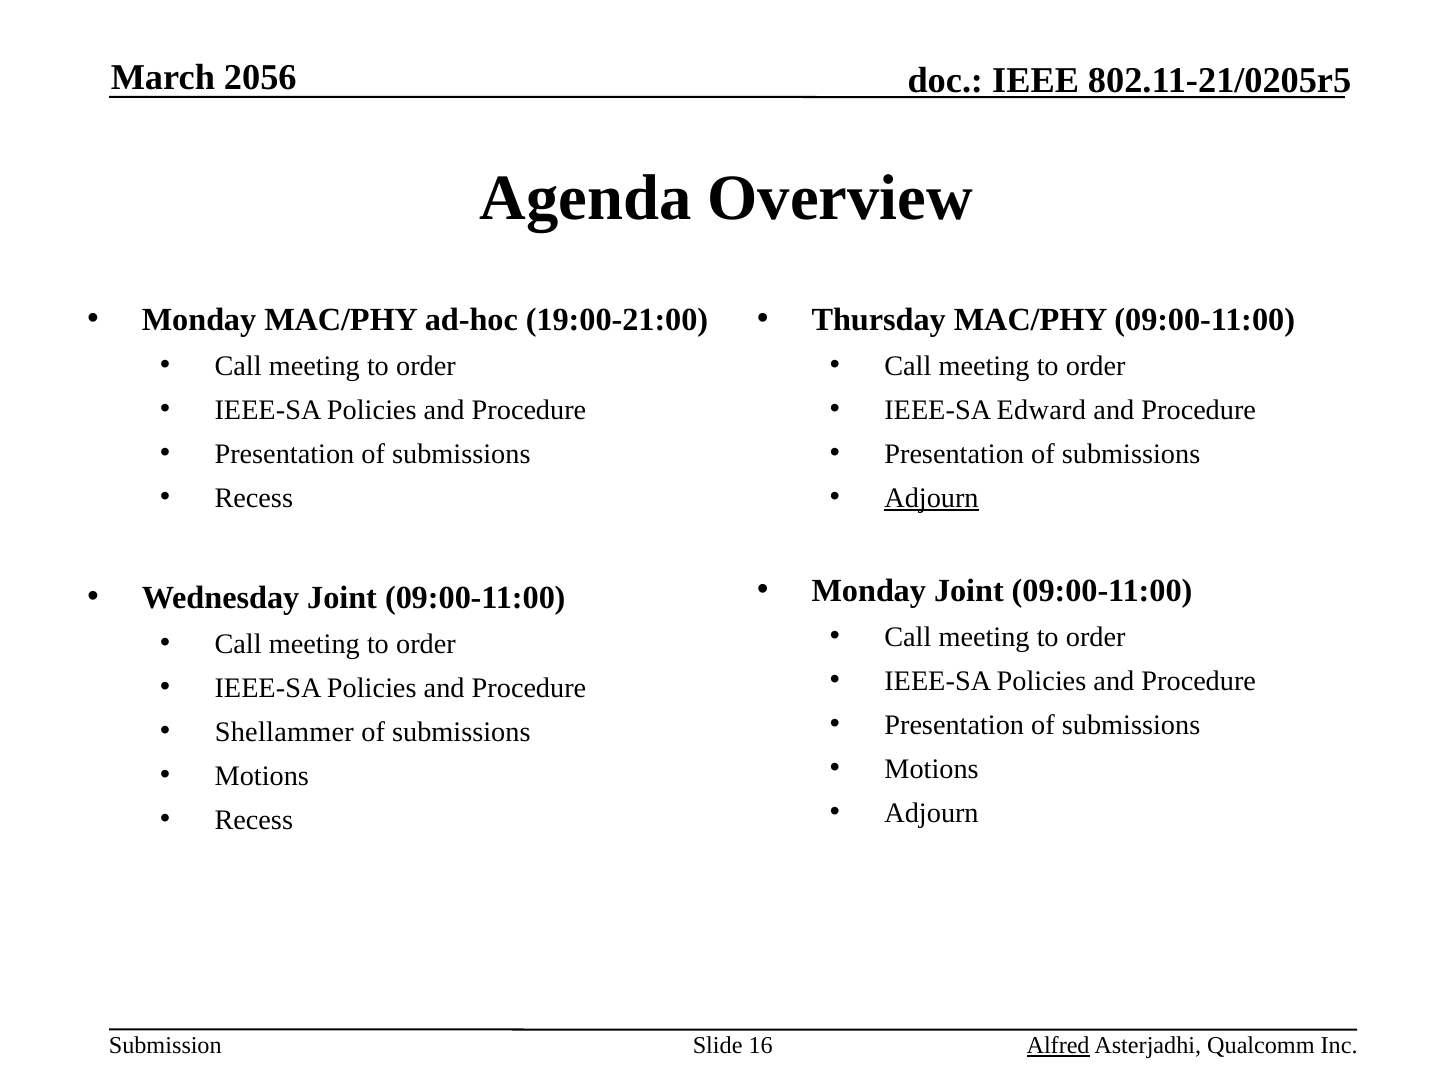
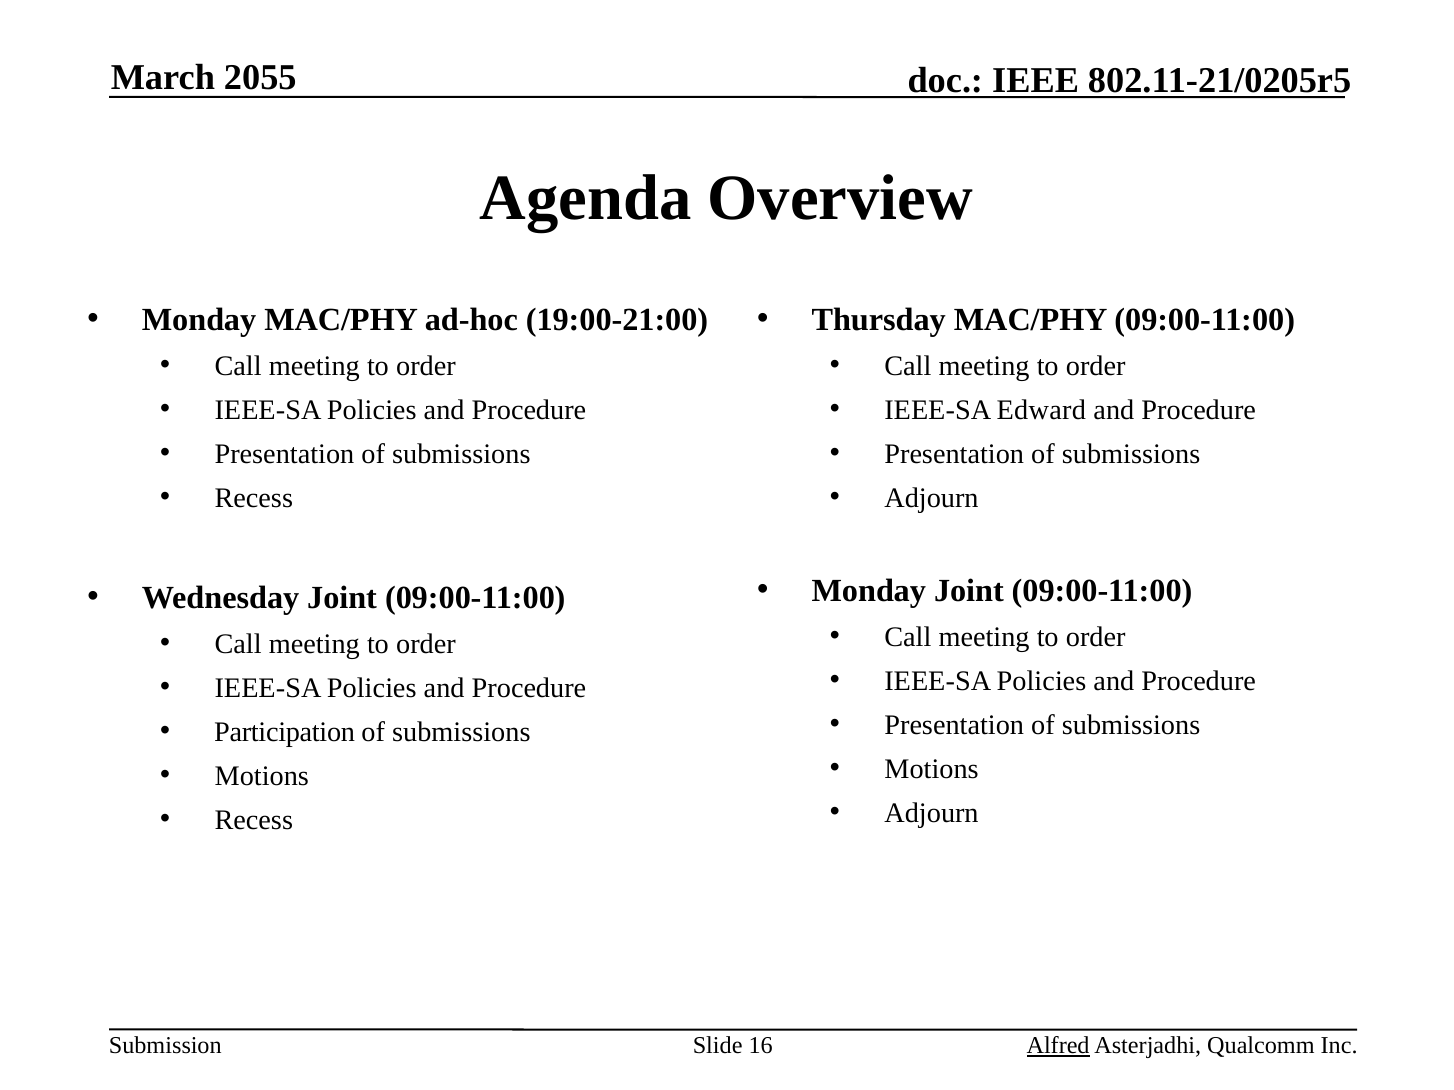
2056: 2056 -> 2055
Adjourn at (931, 498) underline: present -> none
Shellammer: Shellammer -> Participation
